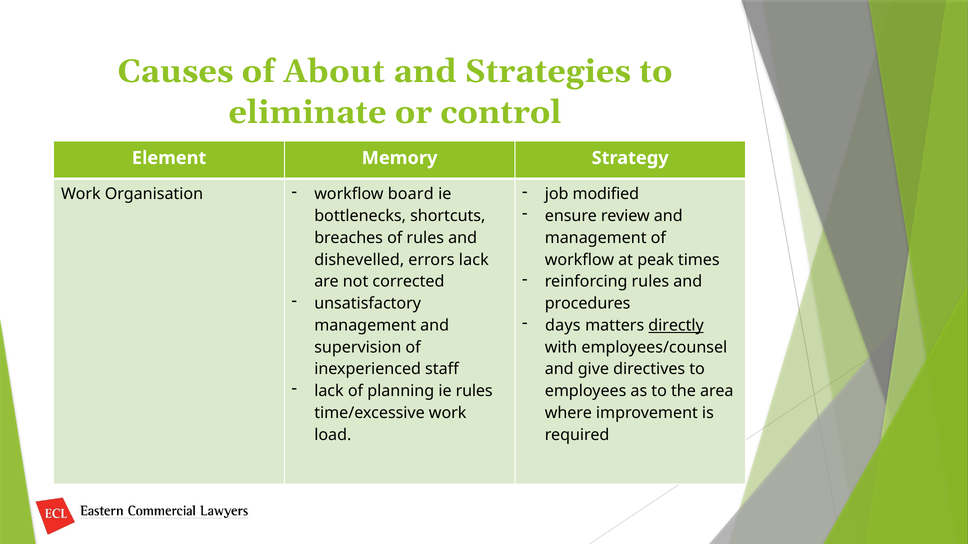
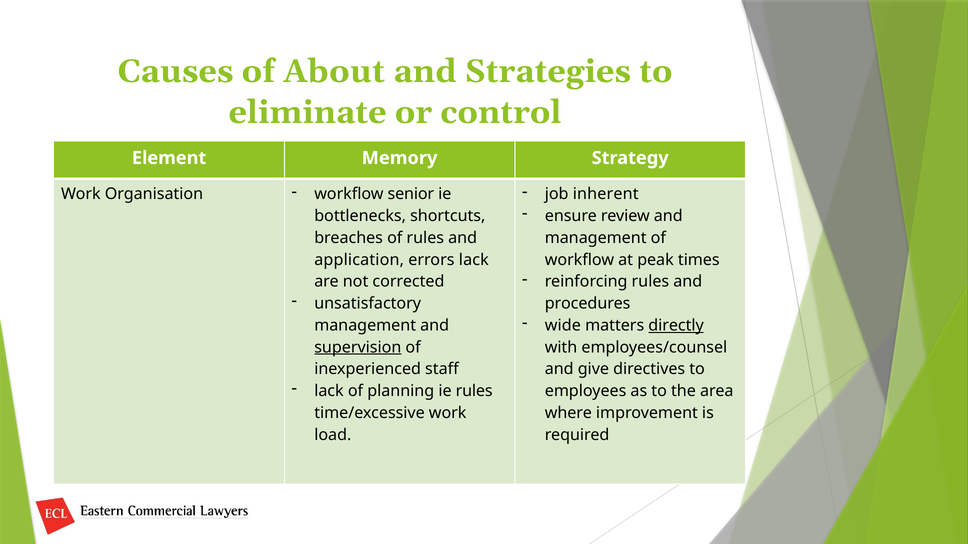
modified: modified -> inherent
board: board -> senior
dishevelled: dishevelled -> application
days: days -> wide
supervision underline: none -> present
